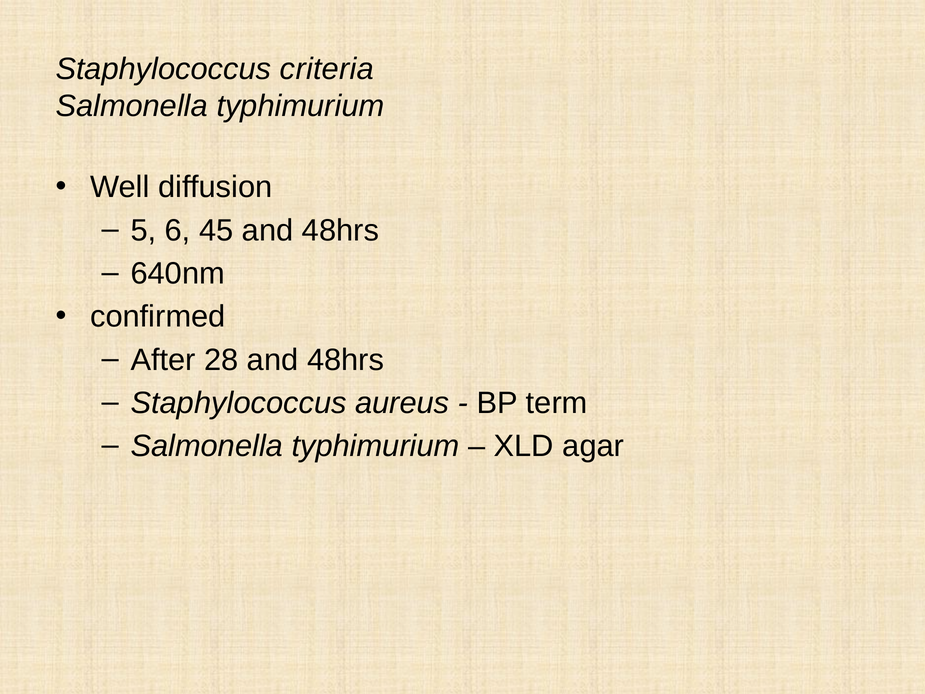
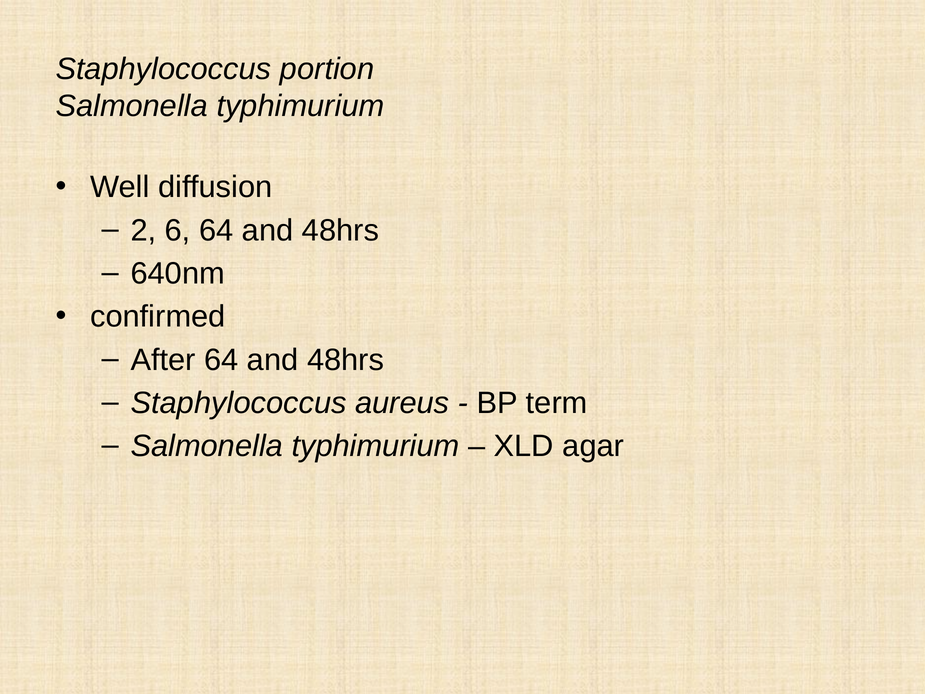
criteria: criteria -> portion
5: 5 -> 2
6 45: 45 -> 64
After 28: 28 -> 64
